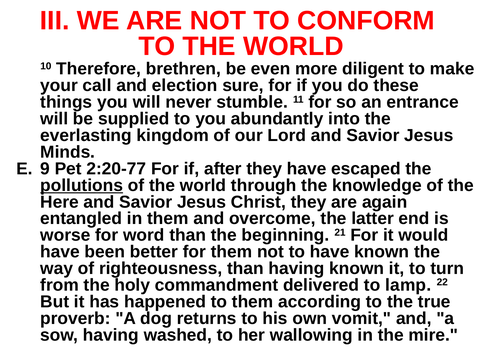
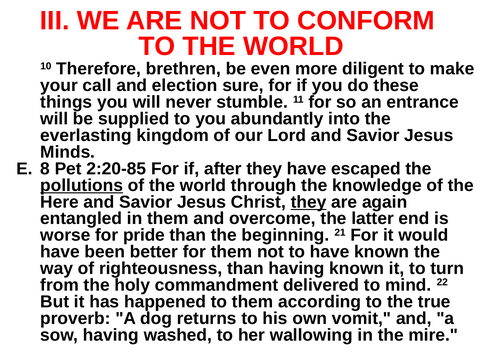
9: 9 -> 8
2:20-77: 2:20-77 -> 2:20-85
they at (309, 202) underline: none -> present
word: word -> pride
lamp: lamp -> mind
